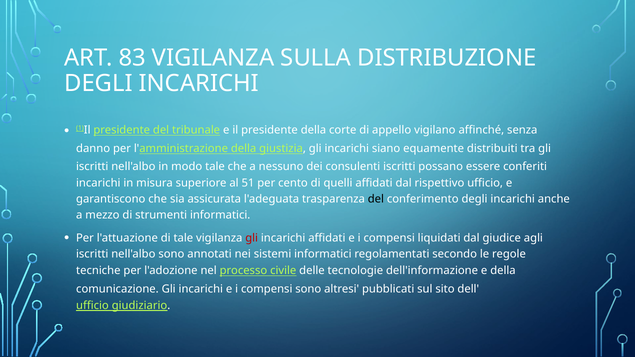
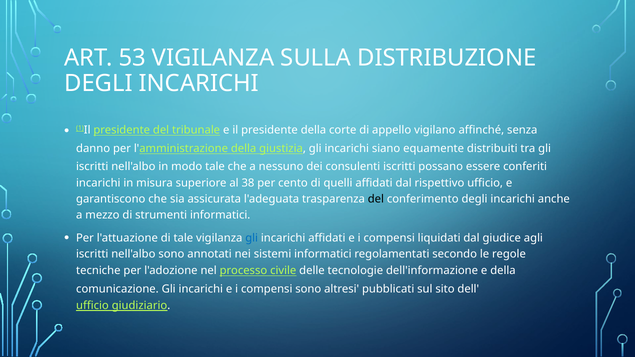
83: 83 -> 53
51: 51 -> 38
gli at (252, 238) colour: red -> blue
